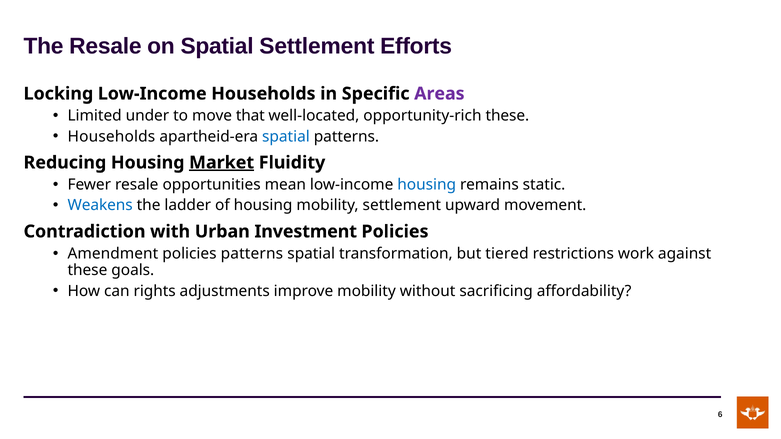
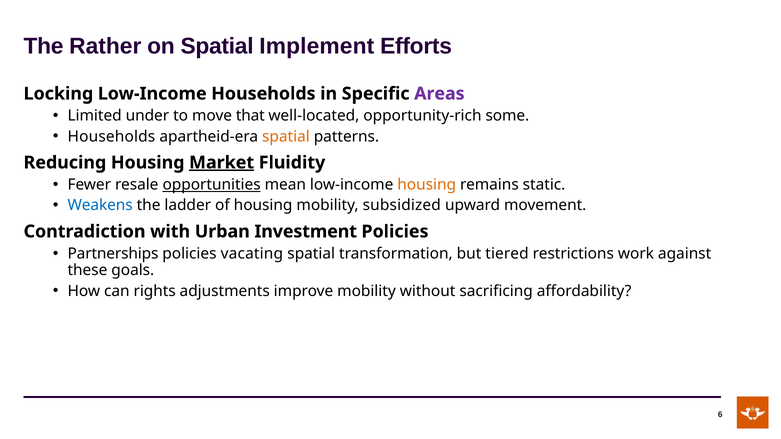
The Resale: Resale -> Rather
Spatial Settlement: Settlement -> Implement
opportunity-rich these: these -> some
spatial at (286, 137) colour: blue -> orange
opportunities underline: none -> present
housing at (427, 185) colour: blue -> orange
mobility settlement: settlement -> subsidized
Amendment: Amendment -> Partnerships
policies patterns: patterns -> vacating
